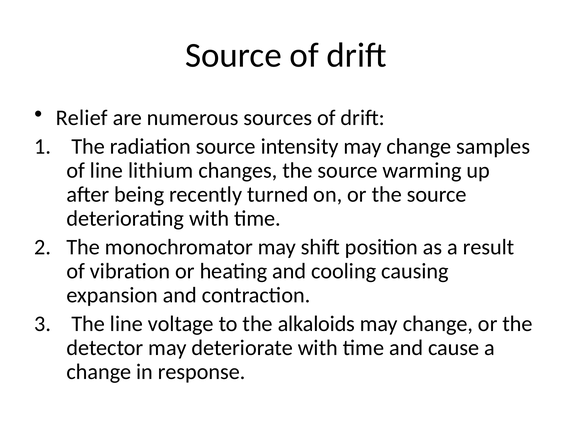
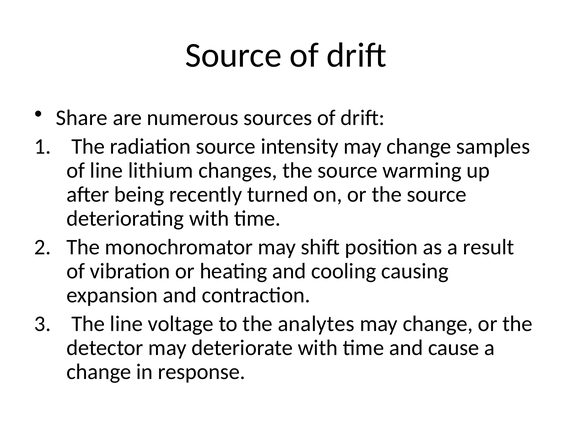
Relief: Relief -> Share
alkaloids: alkaloids -> analytes
